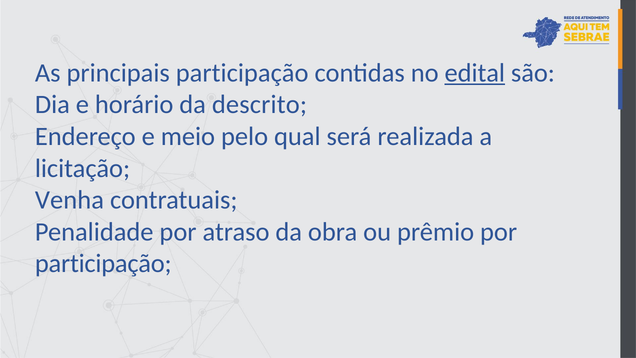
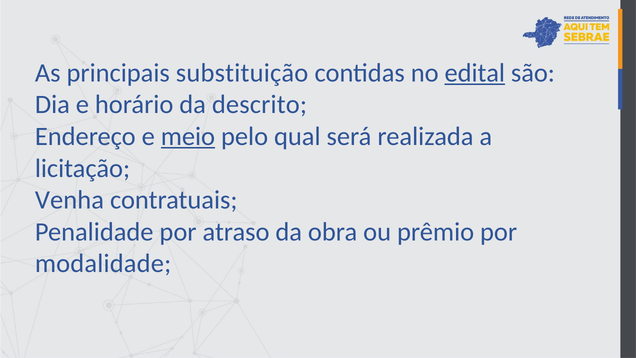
principais participação: participação -> substituição
meio underline: none -> present
participação at (103, 264): participação -> modalidade
